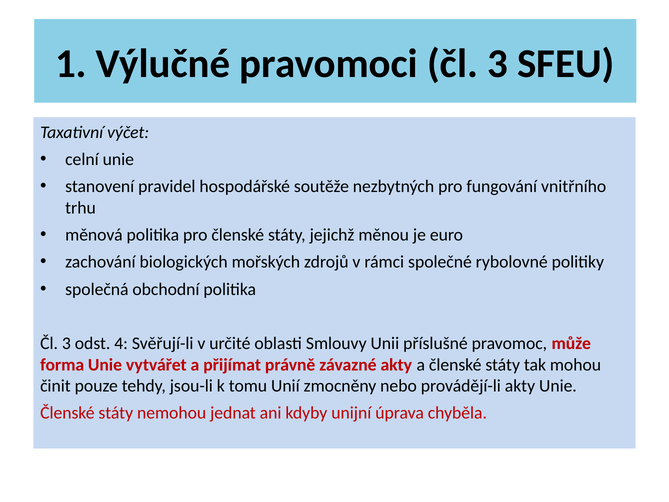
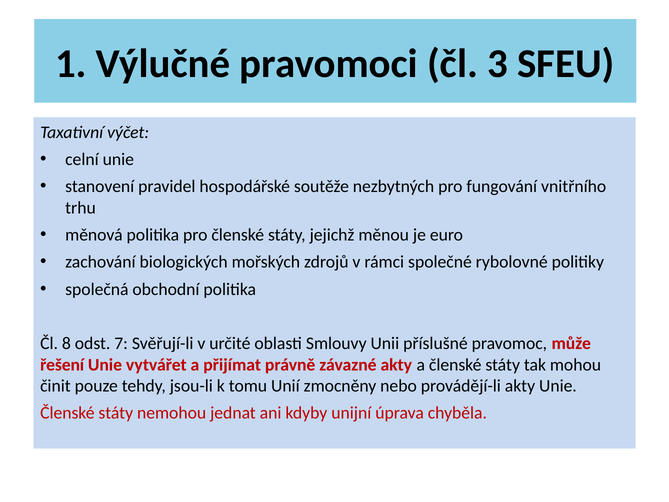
3 at (66, 343): 3 -> 8
4: 4 -> 7
forma: forma -> řešení
